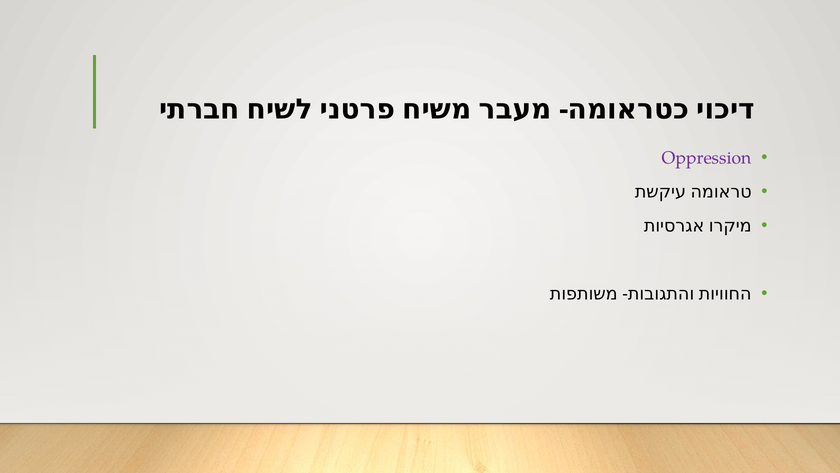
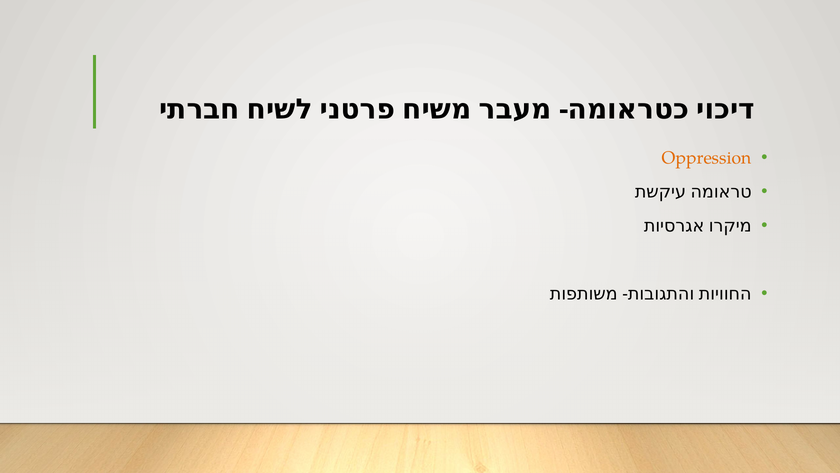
Oppression colour: purple -> orange
